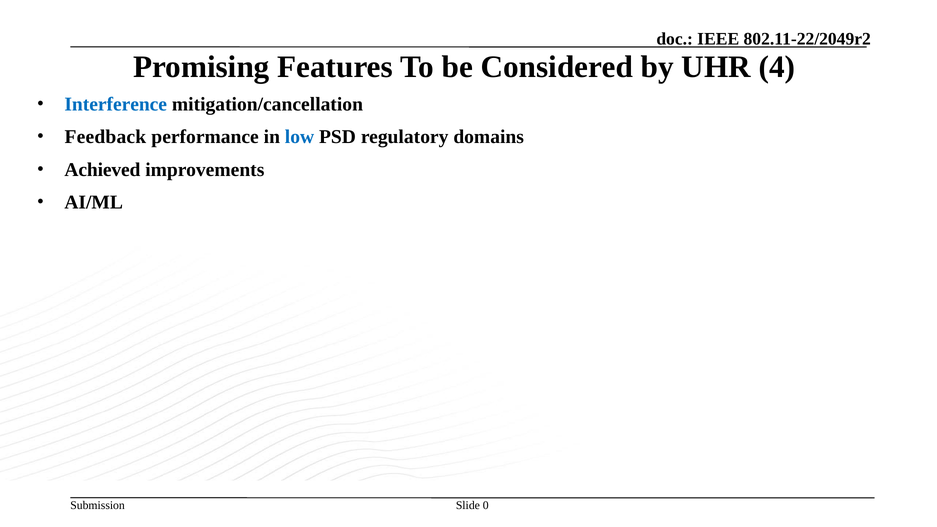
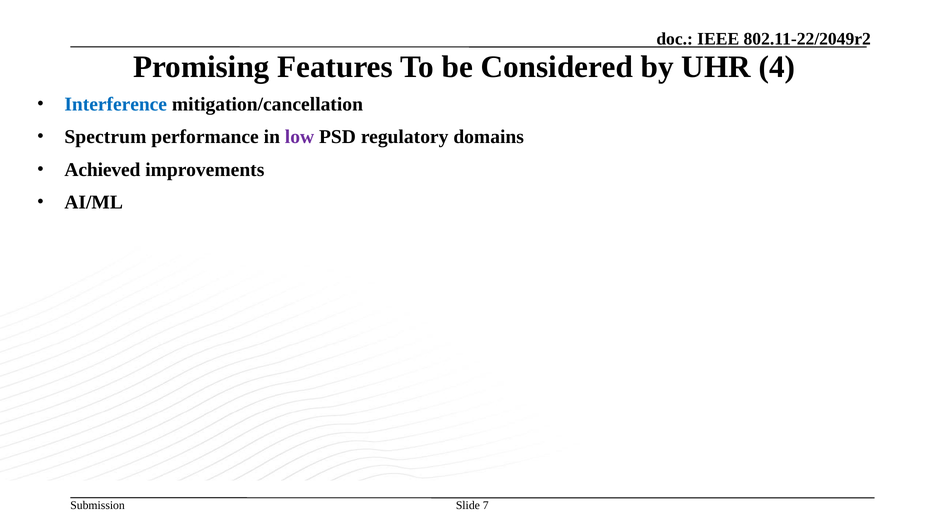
Feedback: Feedback -> Spectrum
low colour: blue -> purple
0: 0 -> 7
